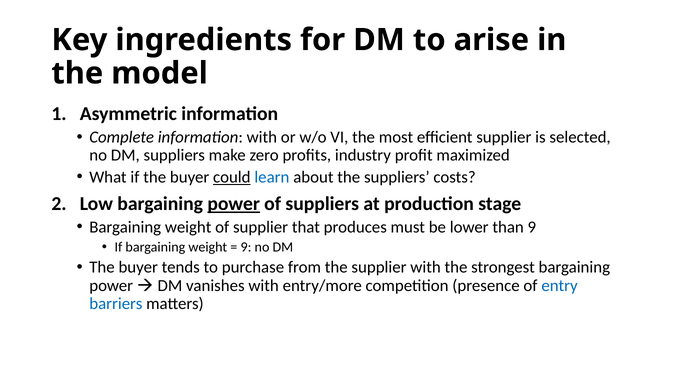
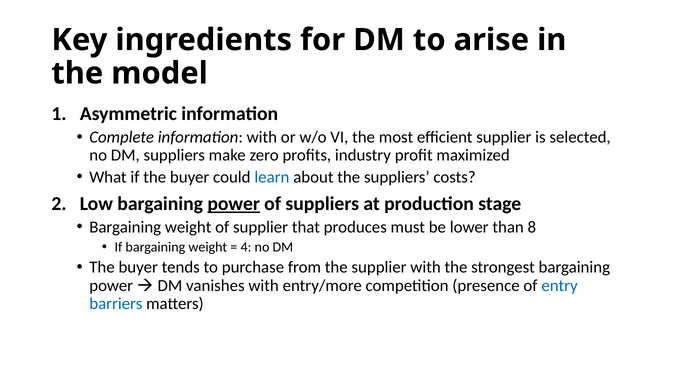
could underline: present -> none
than 9: 9 -> 8
9 at (246, 247): 9 -> 4
